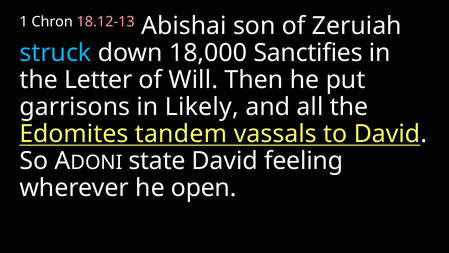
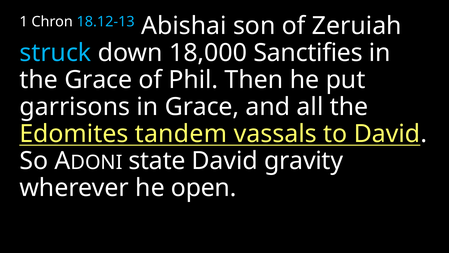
18.12-13 colour: pink -> light blue
the Letter: Letter -> Grace
Will: Will -> Phil
in Likely: Likely -> Grace
feeling: feeling -> gravity
